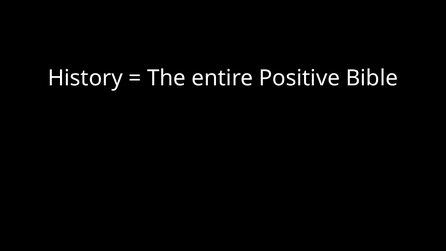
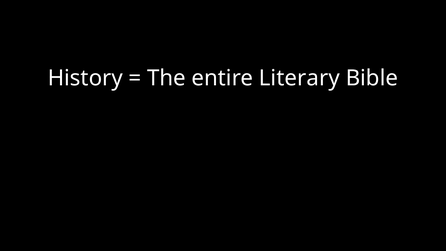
Positive: Positive -> Literary
